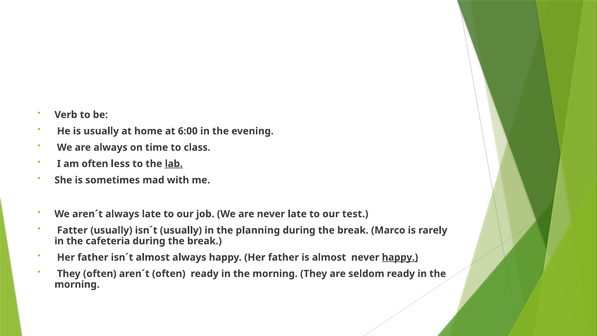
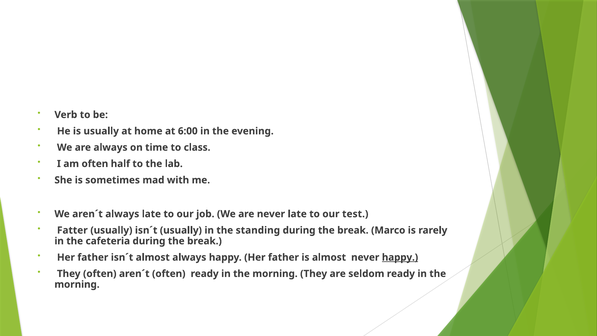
less: less -> half
lab underline: present -> none
planning: planning -> standing
